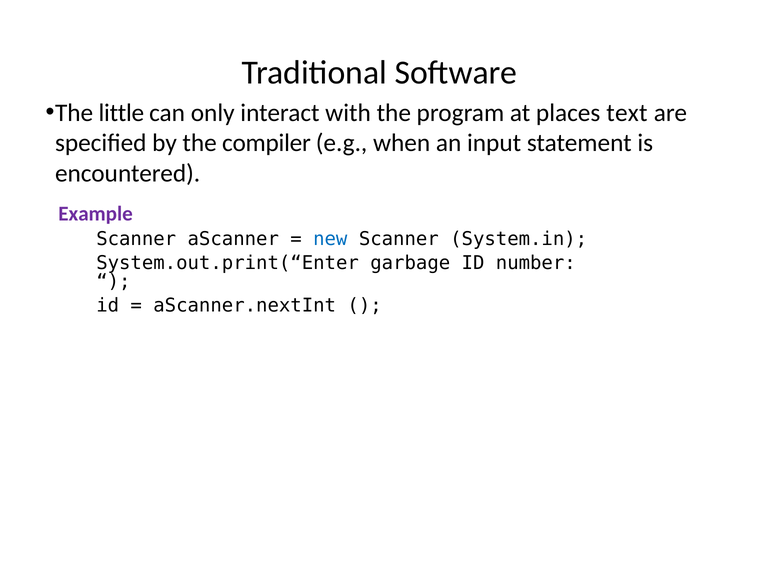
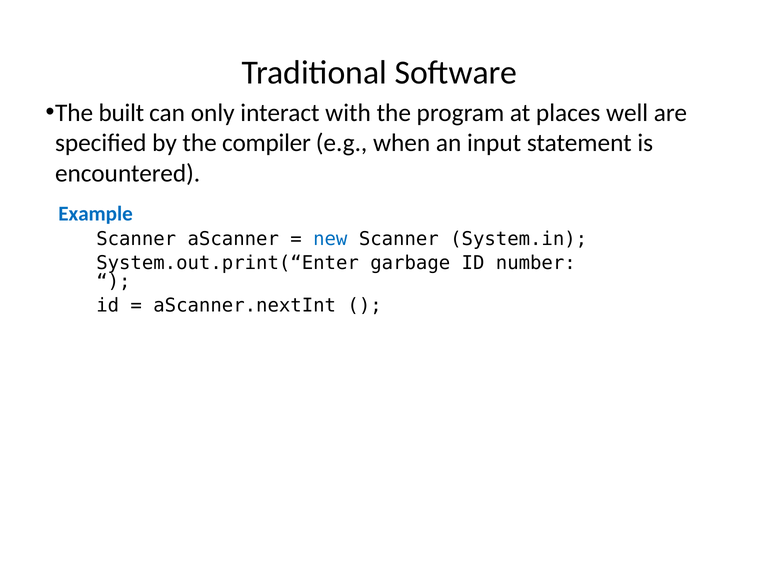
little: little -> built
text: text -> well
Example colour: purple -> blue
